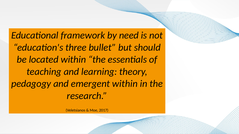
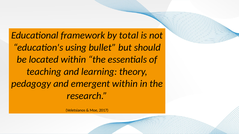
need: need -> total
three: three -> using
